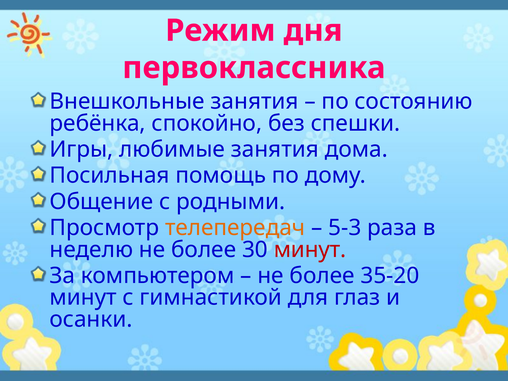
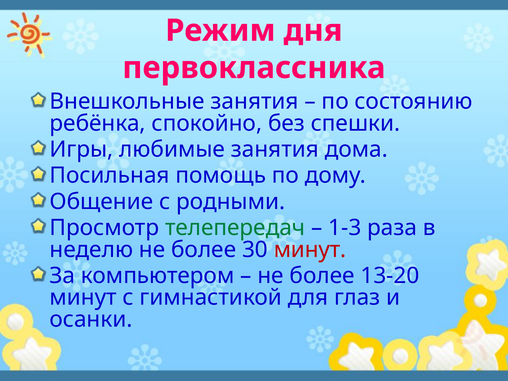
телепередач colour: orange -> green
5-3: 5-3 -> 1-3
35-20: 35-20 -> 13-20
